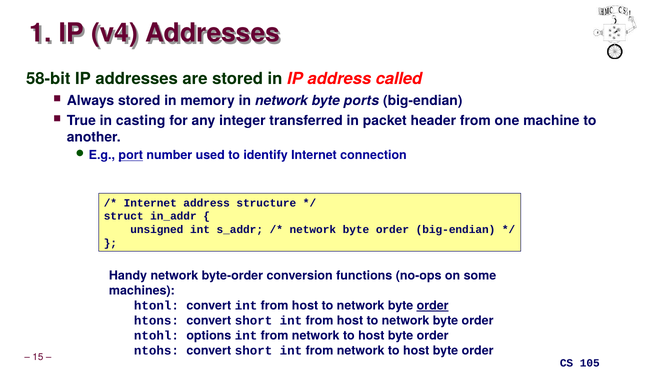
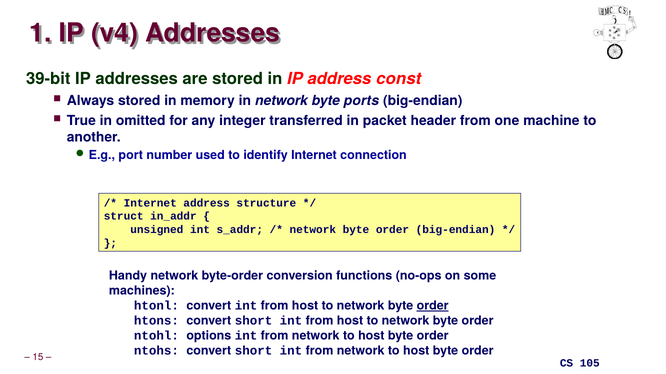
58-bit: 58-bit -> 39-bit
called: called -> const
casting: casting -> omitted
port underline: present -> none
